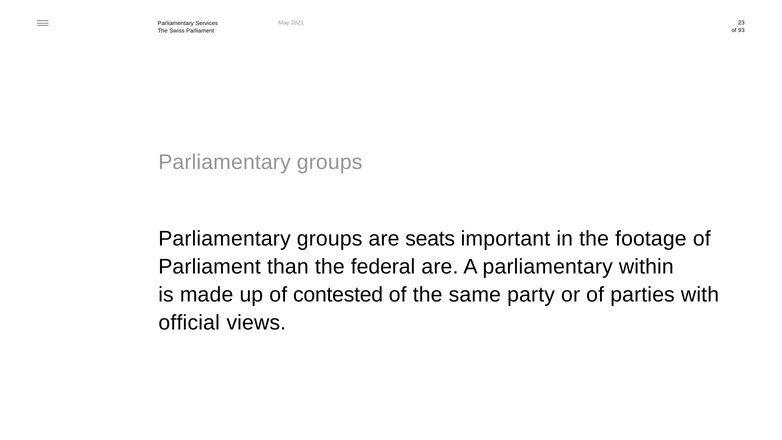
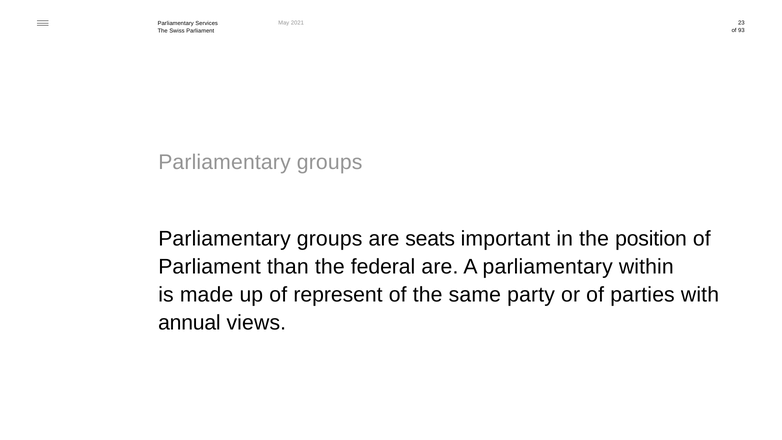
footage: footage -> position
contested: contested -> represent
official: official -> annual
